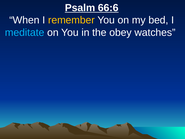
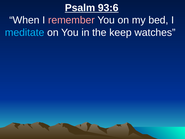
66:6: 66:6 -> 93:6
remember colour: yellow -> pink
obey: obey -> keep
